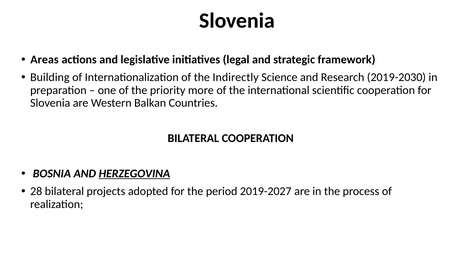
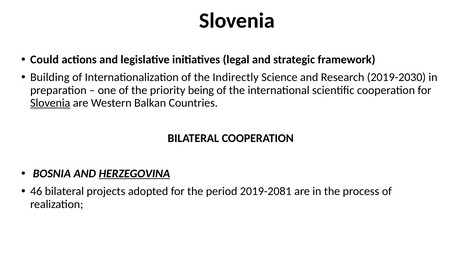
Areas: Areas -> Could
more: more -> being
Slovenia at (50, 103) underline: none -> present
28: 28 -> 46
2019-2027: 2019-2027 -> 2019-2081
